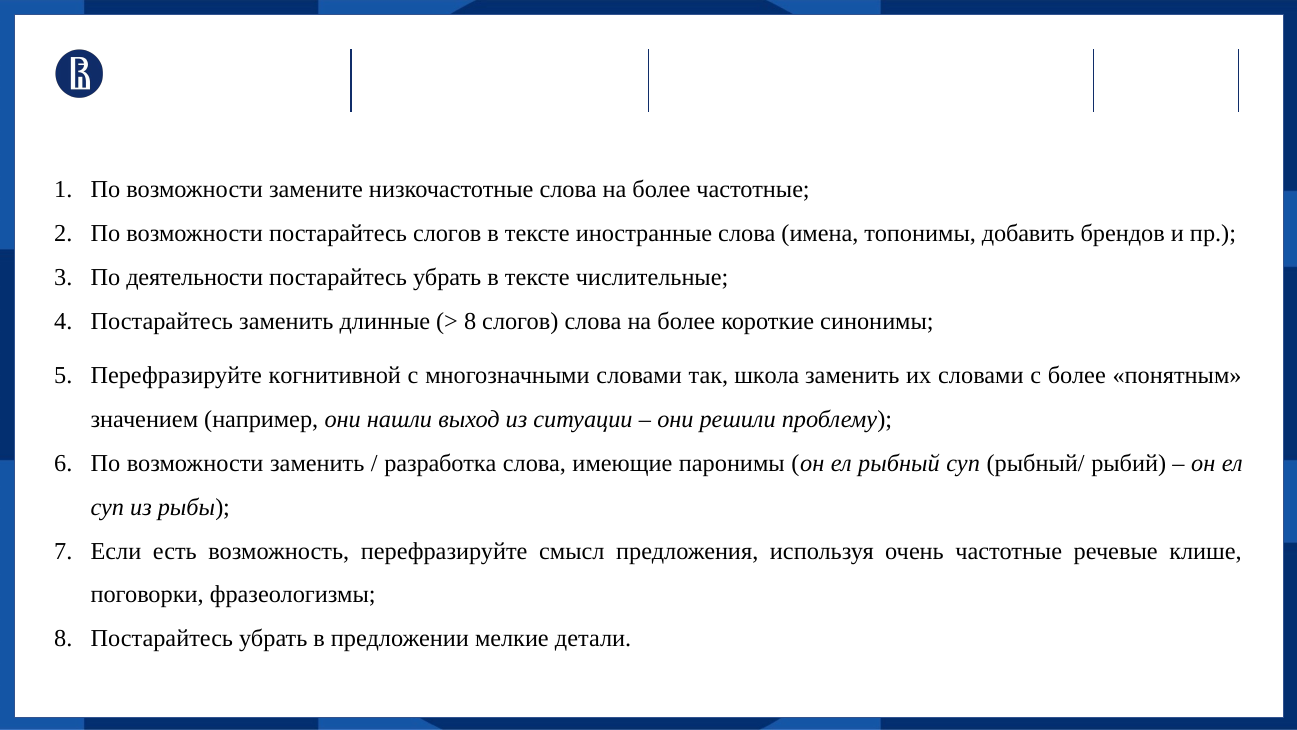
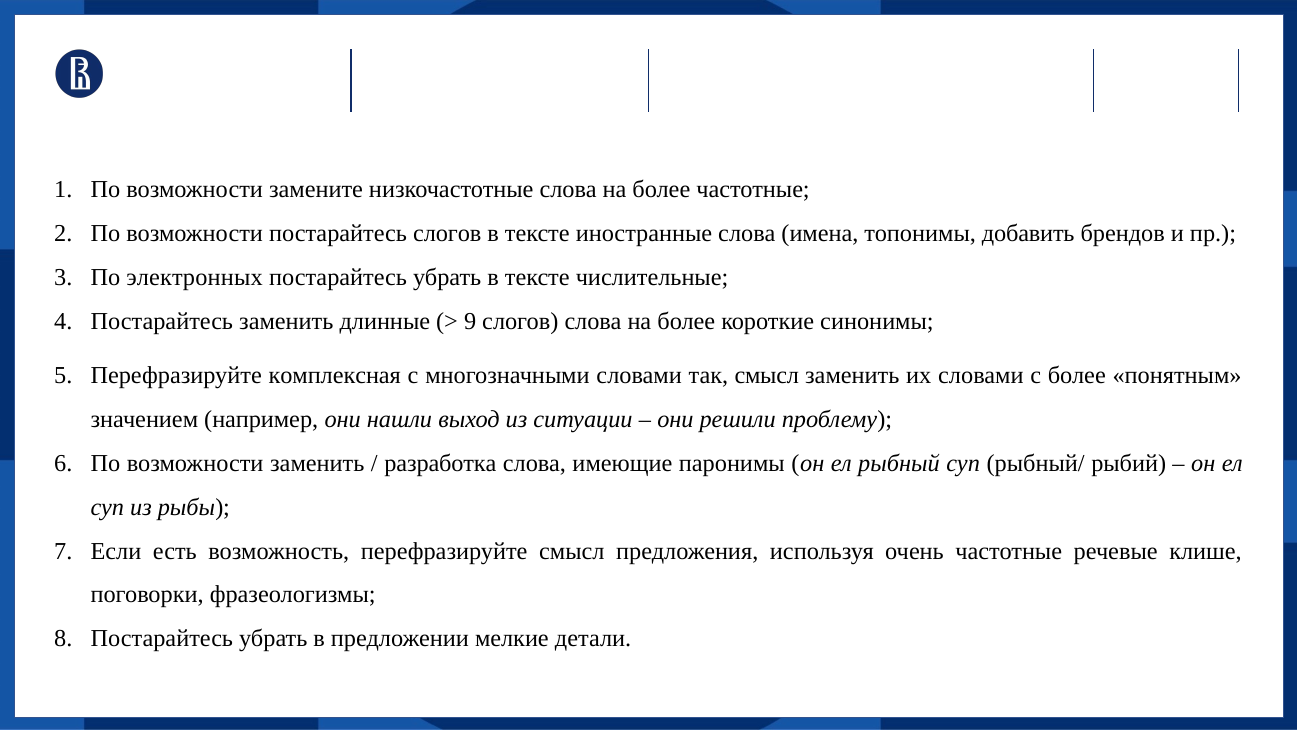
деятельности: деятельности -> электронных
8 at (470, 321): 8 -> 9
когнитивной: когнитивной -> комплексная
так школа: школа -> смысл
